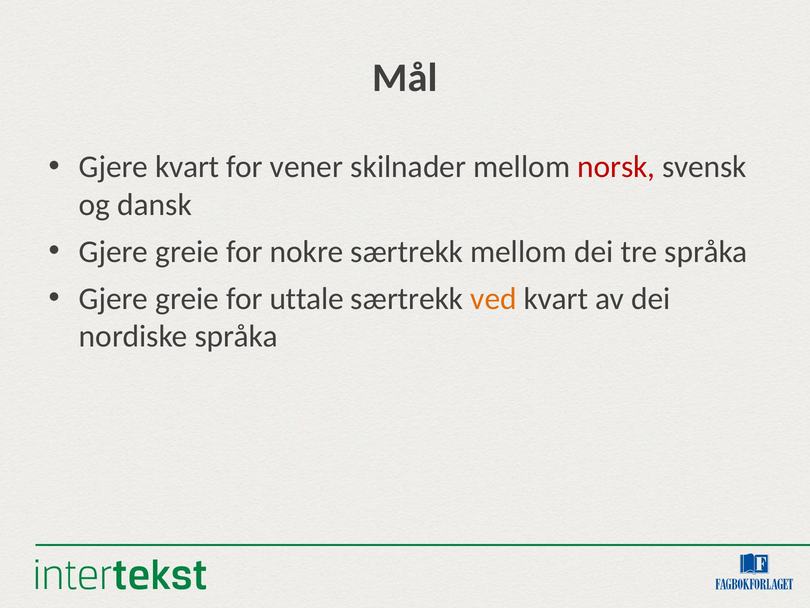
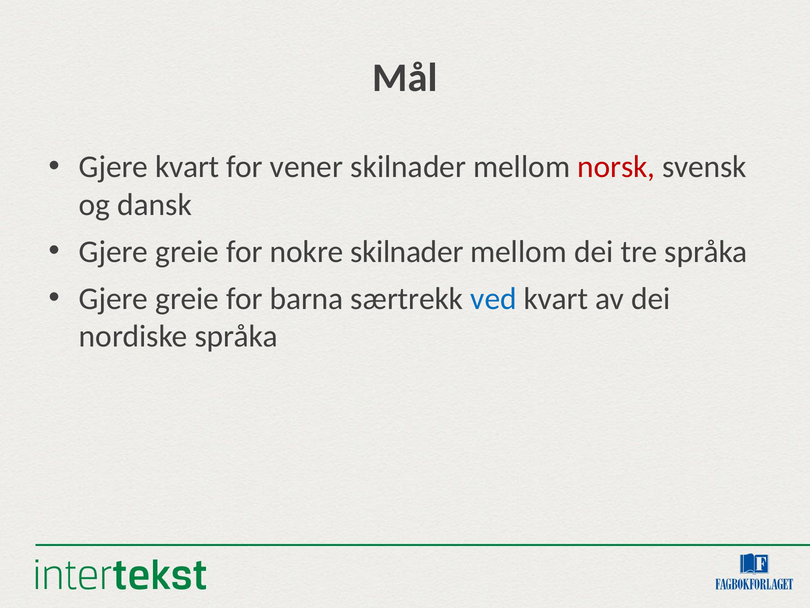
nokre særtrekk: særtrekk -> skilnader
uttale: uttale -> barna
ved colour: orange -> blue
